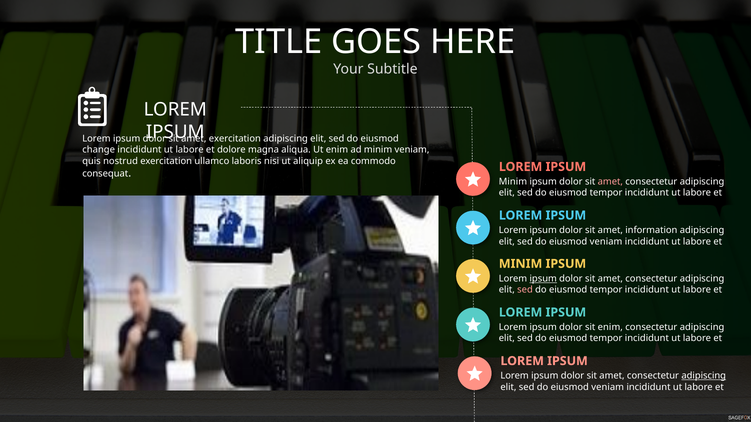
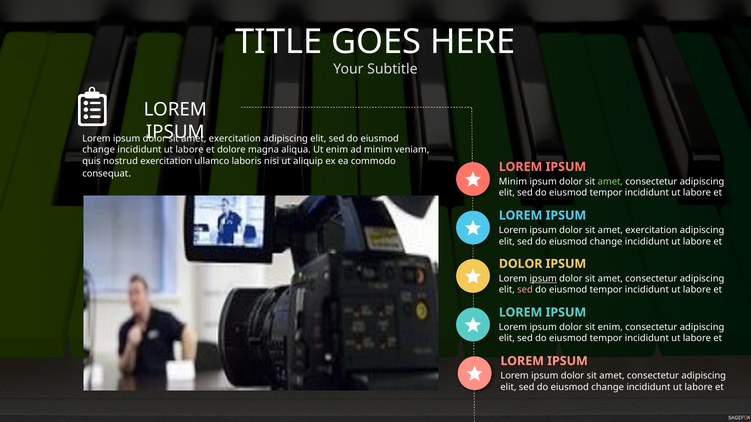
amet at (610, 182) colour: pink -> light green
information at (651, 230): information -> exercitation
veniam at (606, 242): veniam -> change
MINIM at (521, 264): MINIM -> DOLOR
adipiscing at (704, 376) underline: present -> none
veniam at (608, 387): veniam -> change
